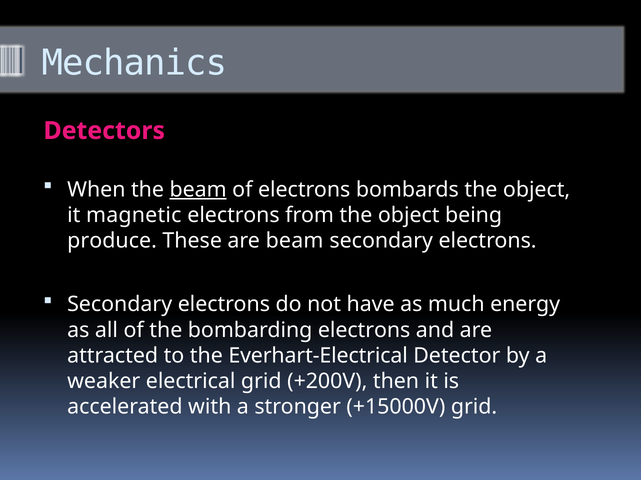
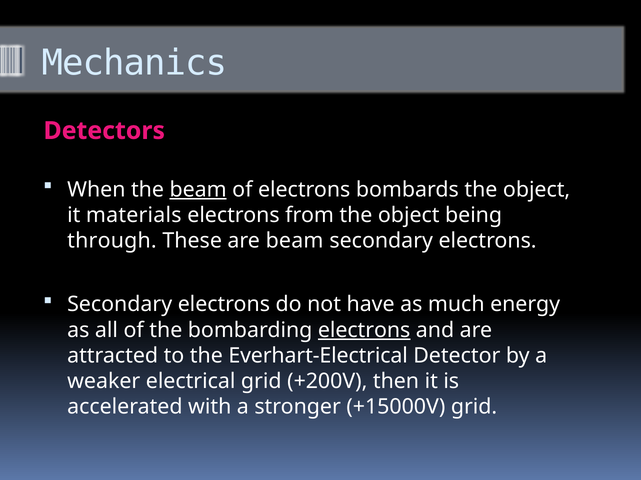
magnetic: magnetic -> materials
produce: produce -> through
electrons at (364, 331) underline: none -> present
